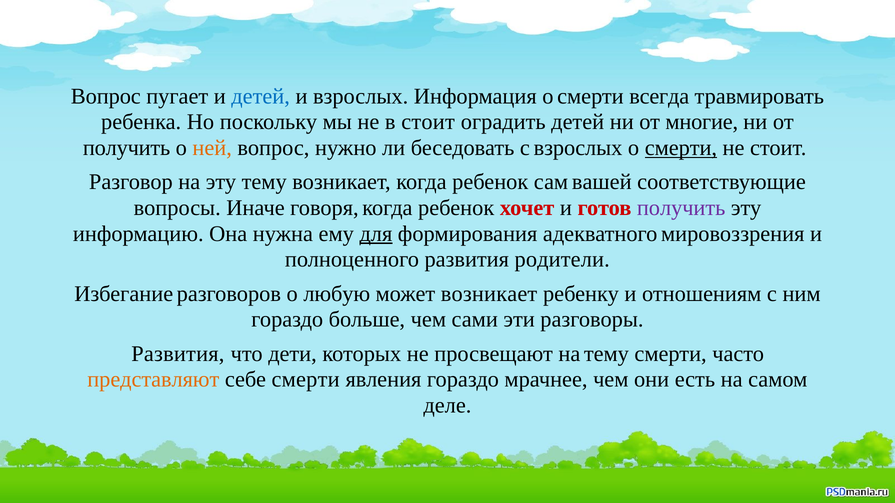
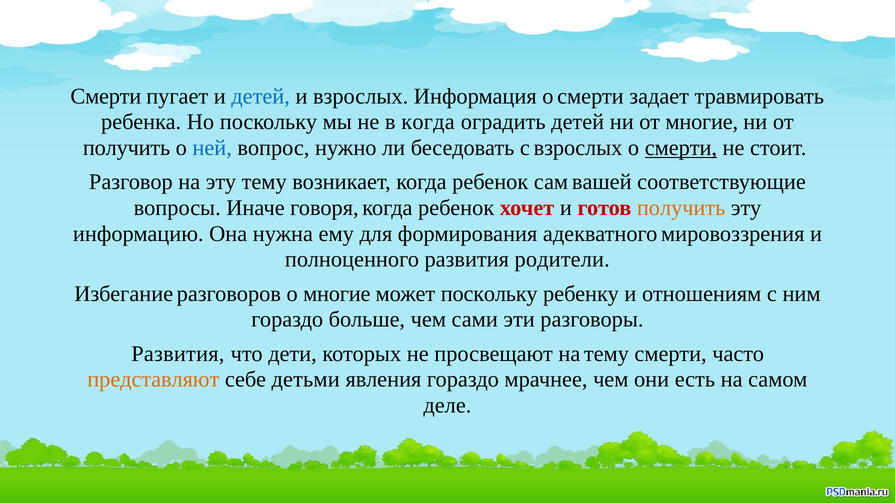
Вопрос at (106, 96): Вопрос -> Смерти
всегда: всегда -> задает
в стоит: стоит -> когда
ней colour: orange -> blue
получить at (681, 208) colour: purple -> orange
для underline: present -> none
о любую: любую -> многие
может возникает: возникает -> поскольку
себе смерти: смерти -> детьми
